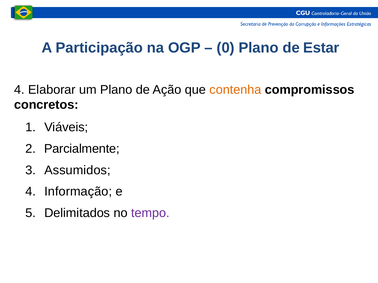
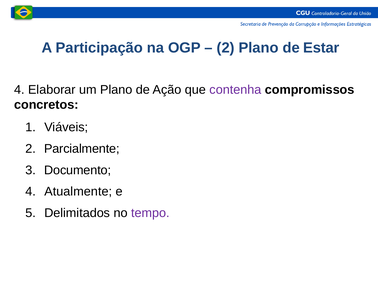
0 at (226, 48): 0 -> 2
contenha colour: orange -> purple
Assumidos: Assumidos -> Documento
Informação: Informação -> Atualmente
